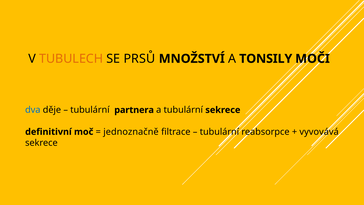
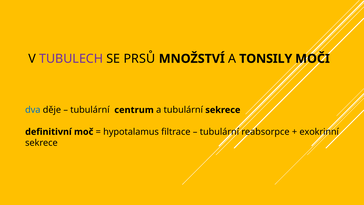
TUBULECH colour: orange -> purple
partnera: partnera -> centrum
jednoznačně: jednoznačně -> hypotalamus
vyvovává: vyvovává -> exokrinní
